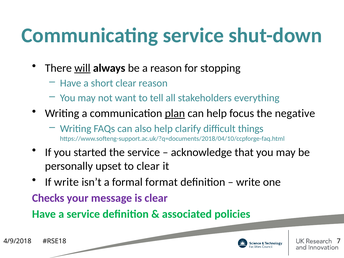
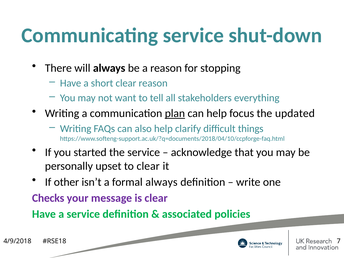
will underline: present -> none
negative: negative -> updated
If write: write -> other
formal format: format -> always
